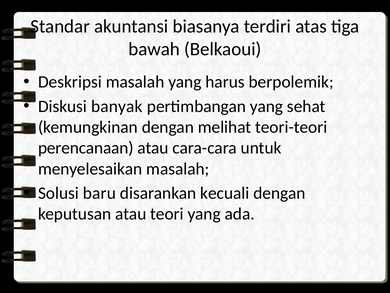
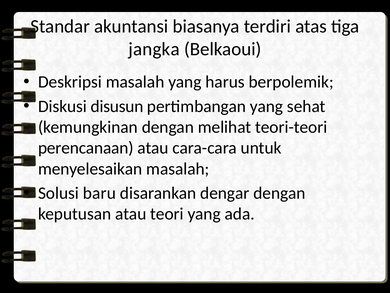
bawah: bawah -> jangka
banyak: banyak -> disusun
kecuali: kecuali -> dengar
